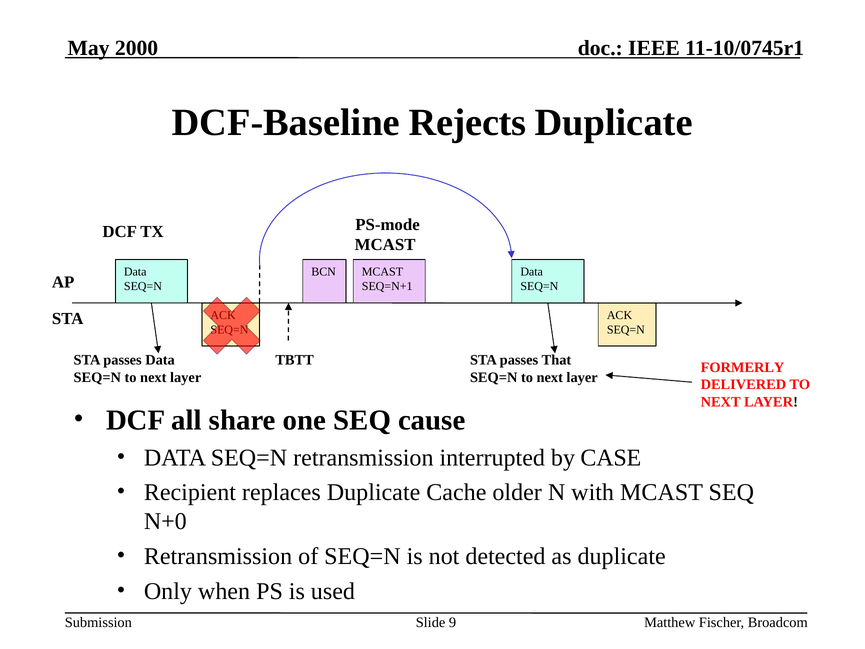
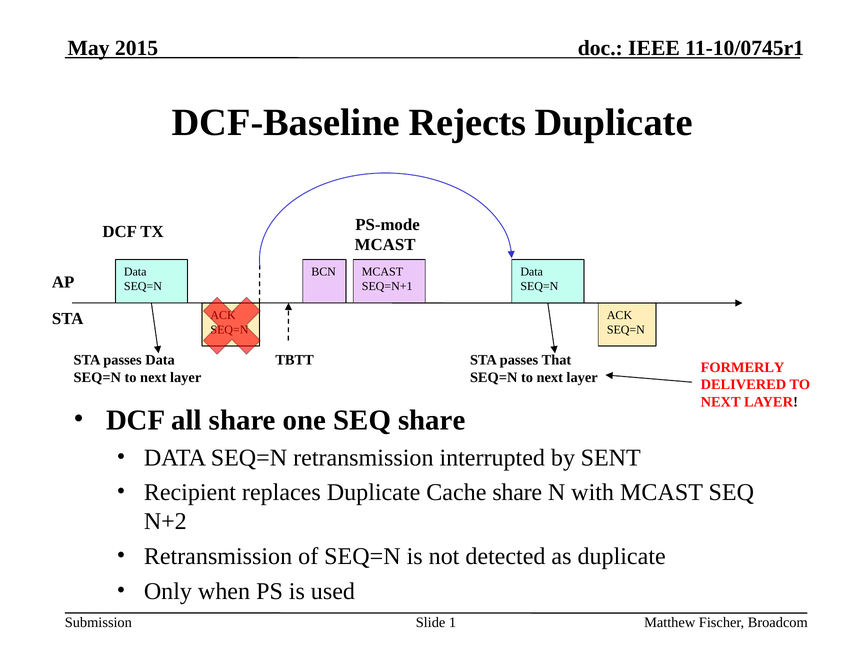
2000: 2000 -> 2015
SEQ cause: cause -> share
CASE: CASE -> SENT
Cache older: older -> share
N+0: N+0 -> N+2
9: 9 -> 1
